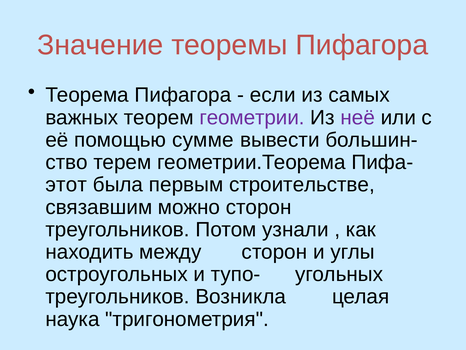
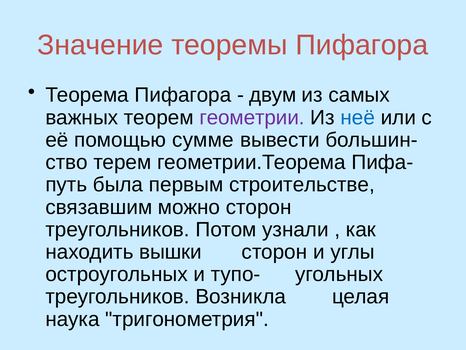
если: если -> двум
неё colour: purple -> blue
этот: этот -> путь
между: между -> вышки
